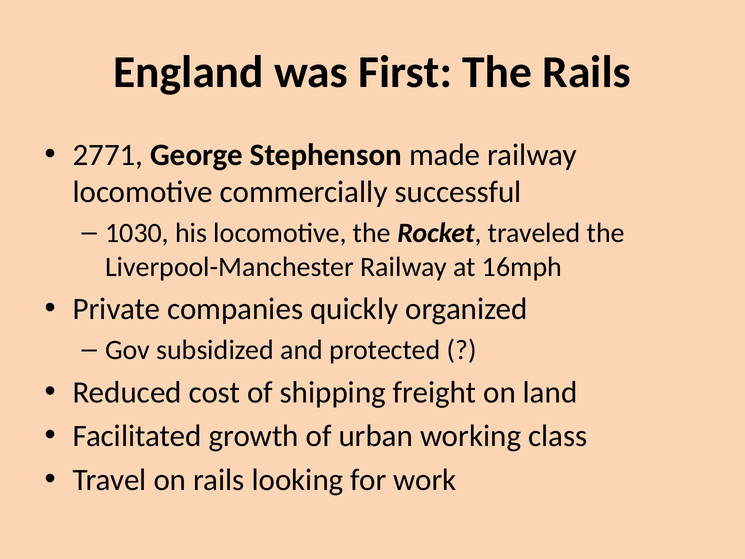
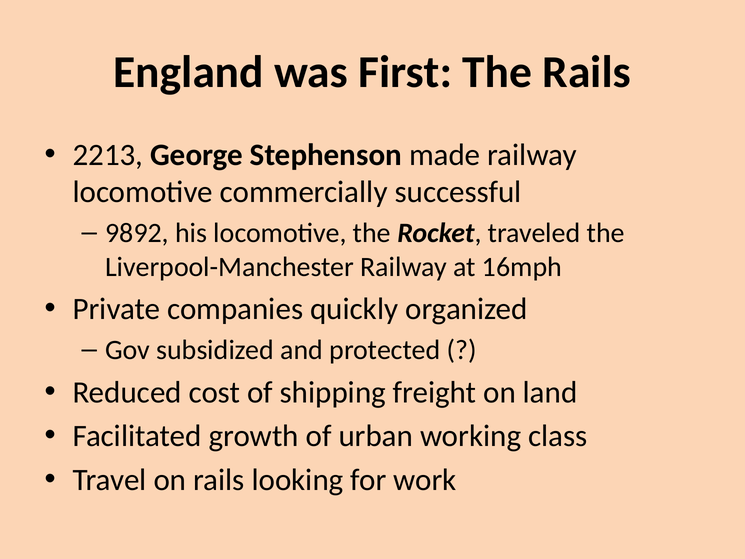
2771: 2771 -> 2213
1030: 1030 -> 9892
